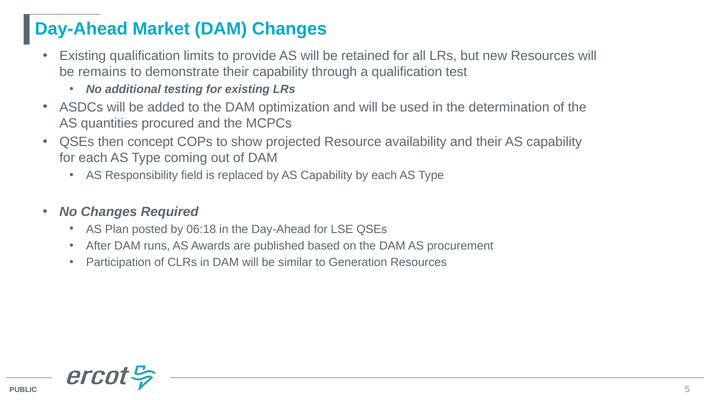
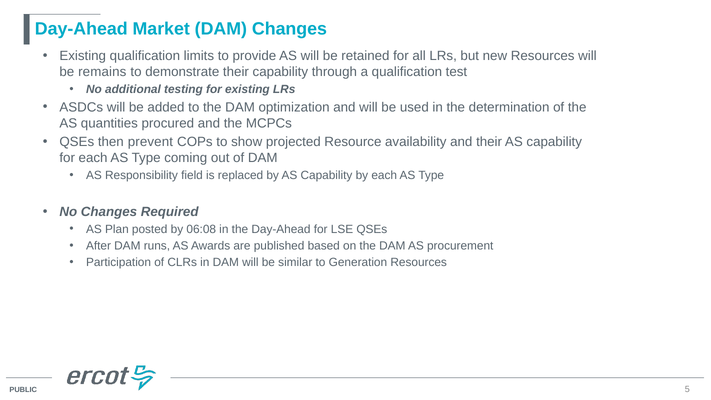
concept: concept -> prevent
06:18: 06:18 -> 06:08
